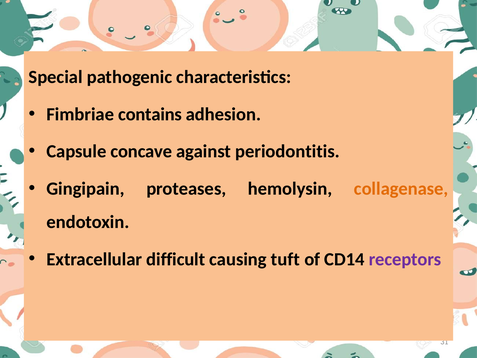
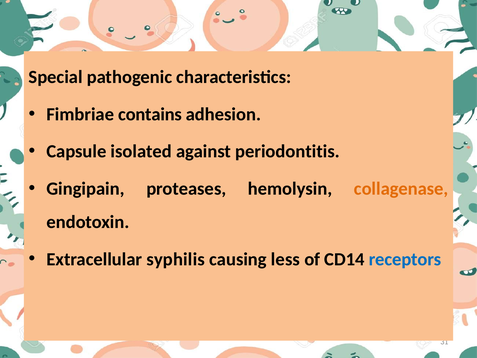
concave: concave -> isolated
difficult: difficult -> syphilis
tuft: tuft -> less
receptors colour: purple -> blue
